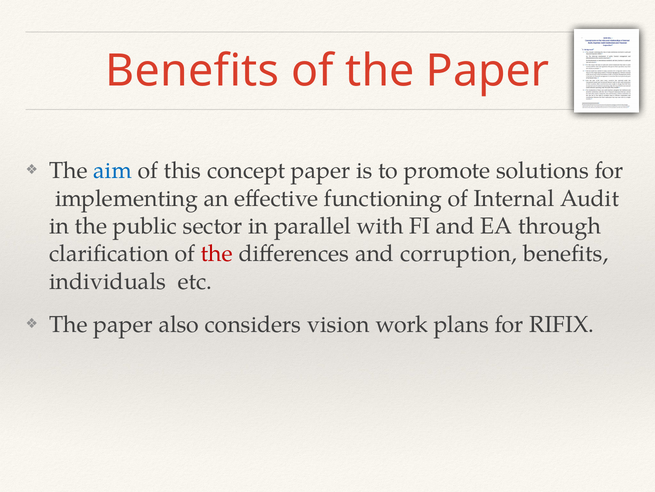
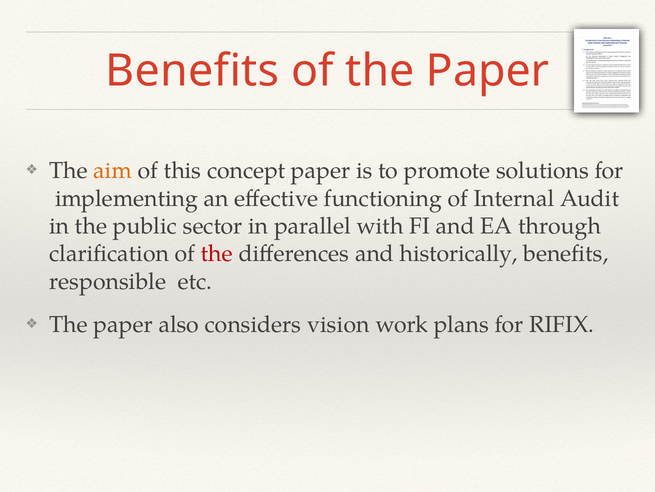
aim colour: blue -> orange
corruption: corruption -> historically
individuals: individuals -> responsible
